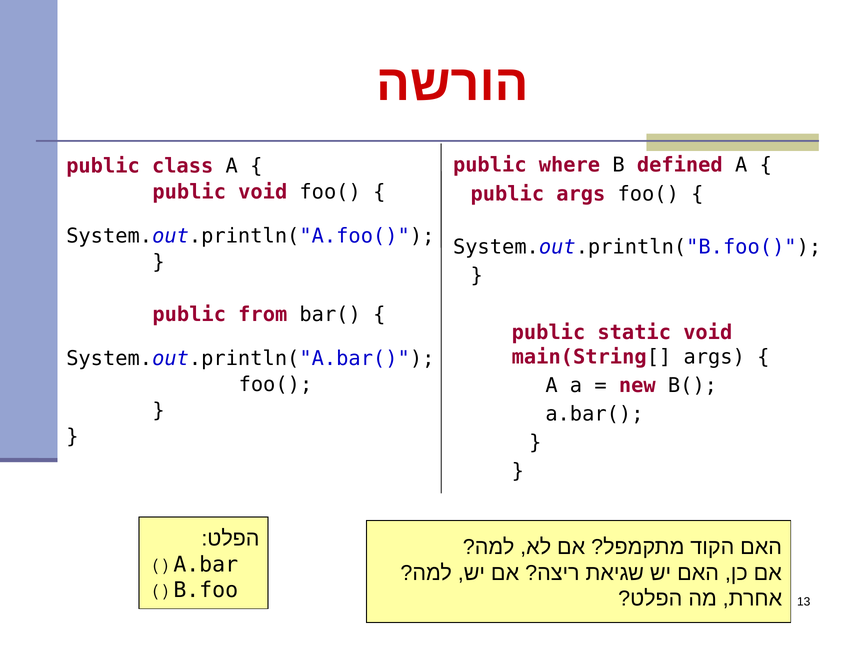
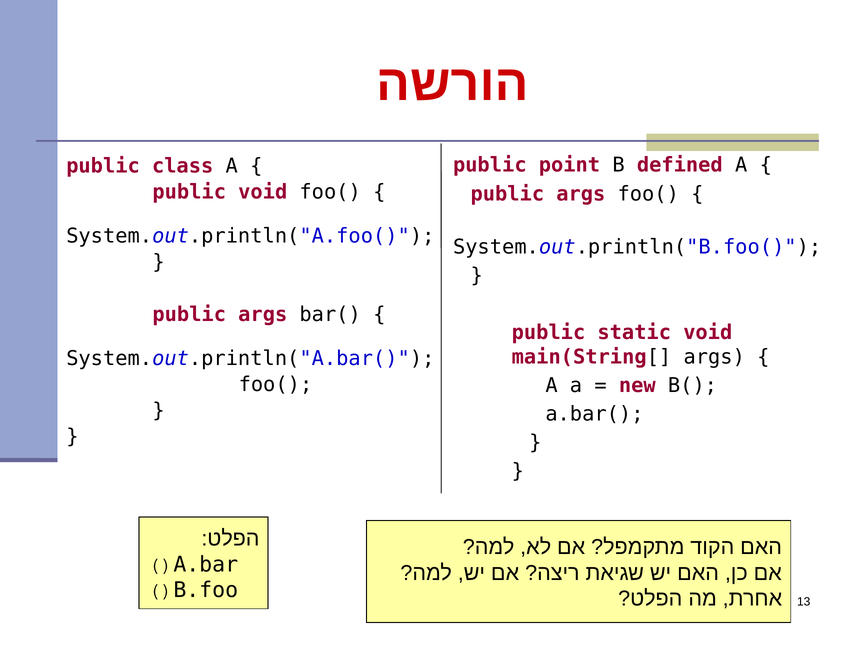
where: where -> point
from at (263, 314): from -> args
